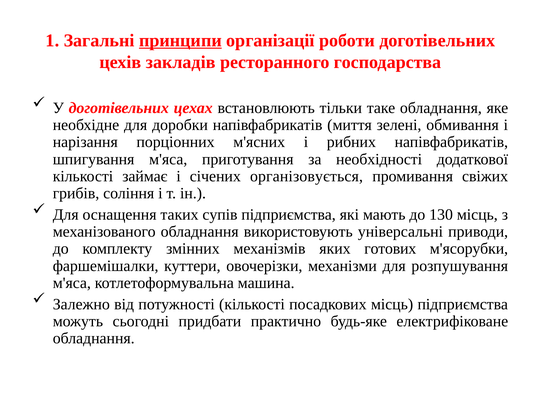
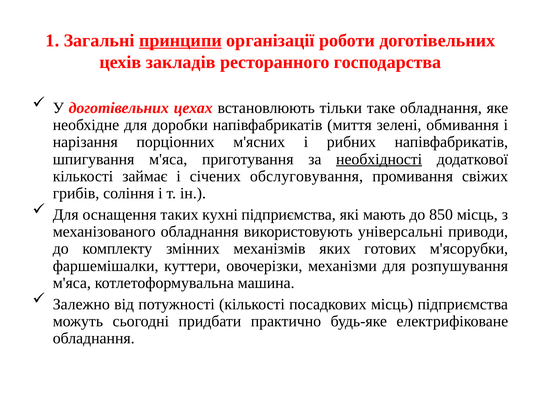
необхідності underline: none -> present
організовується: організовується -> обслуговування
супів: супів -> кухні
130: 130 -> 850
